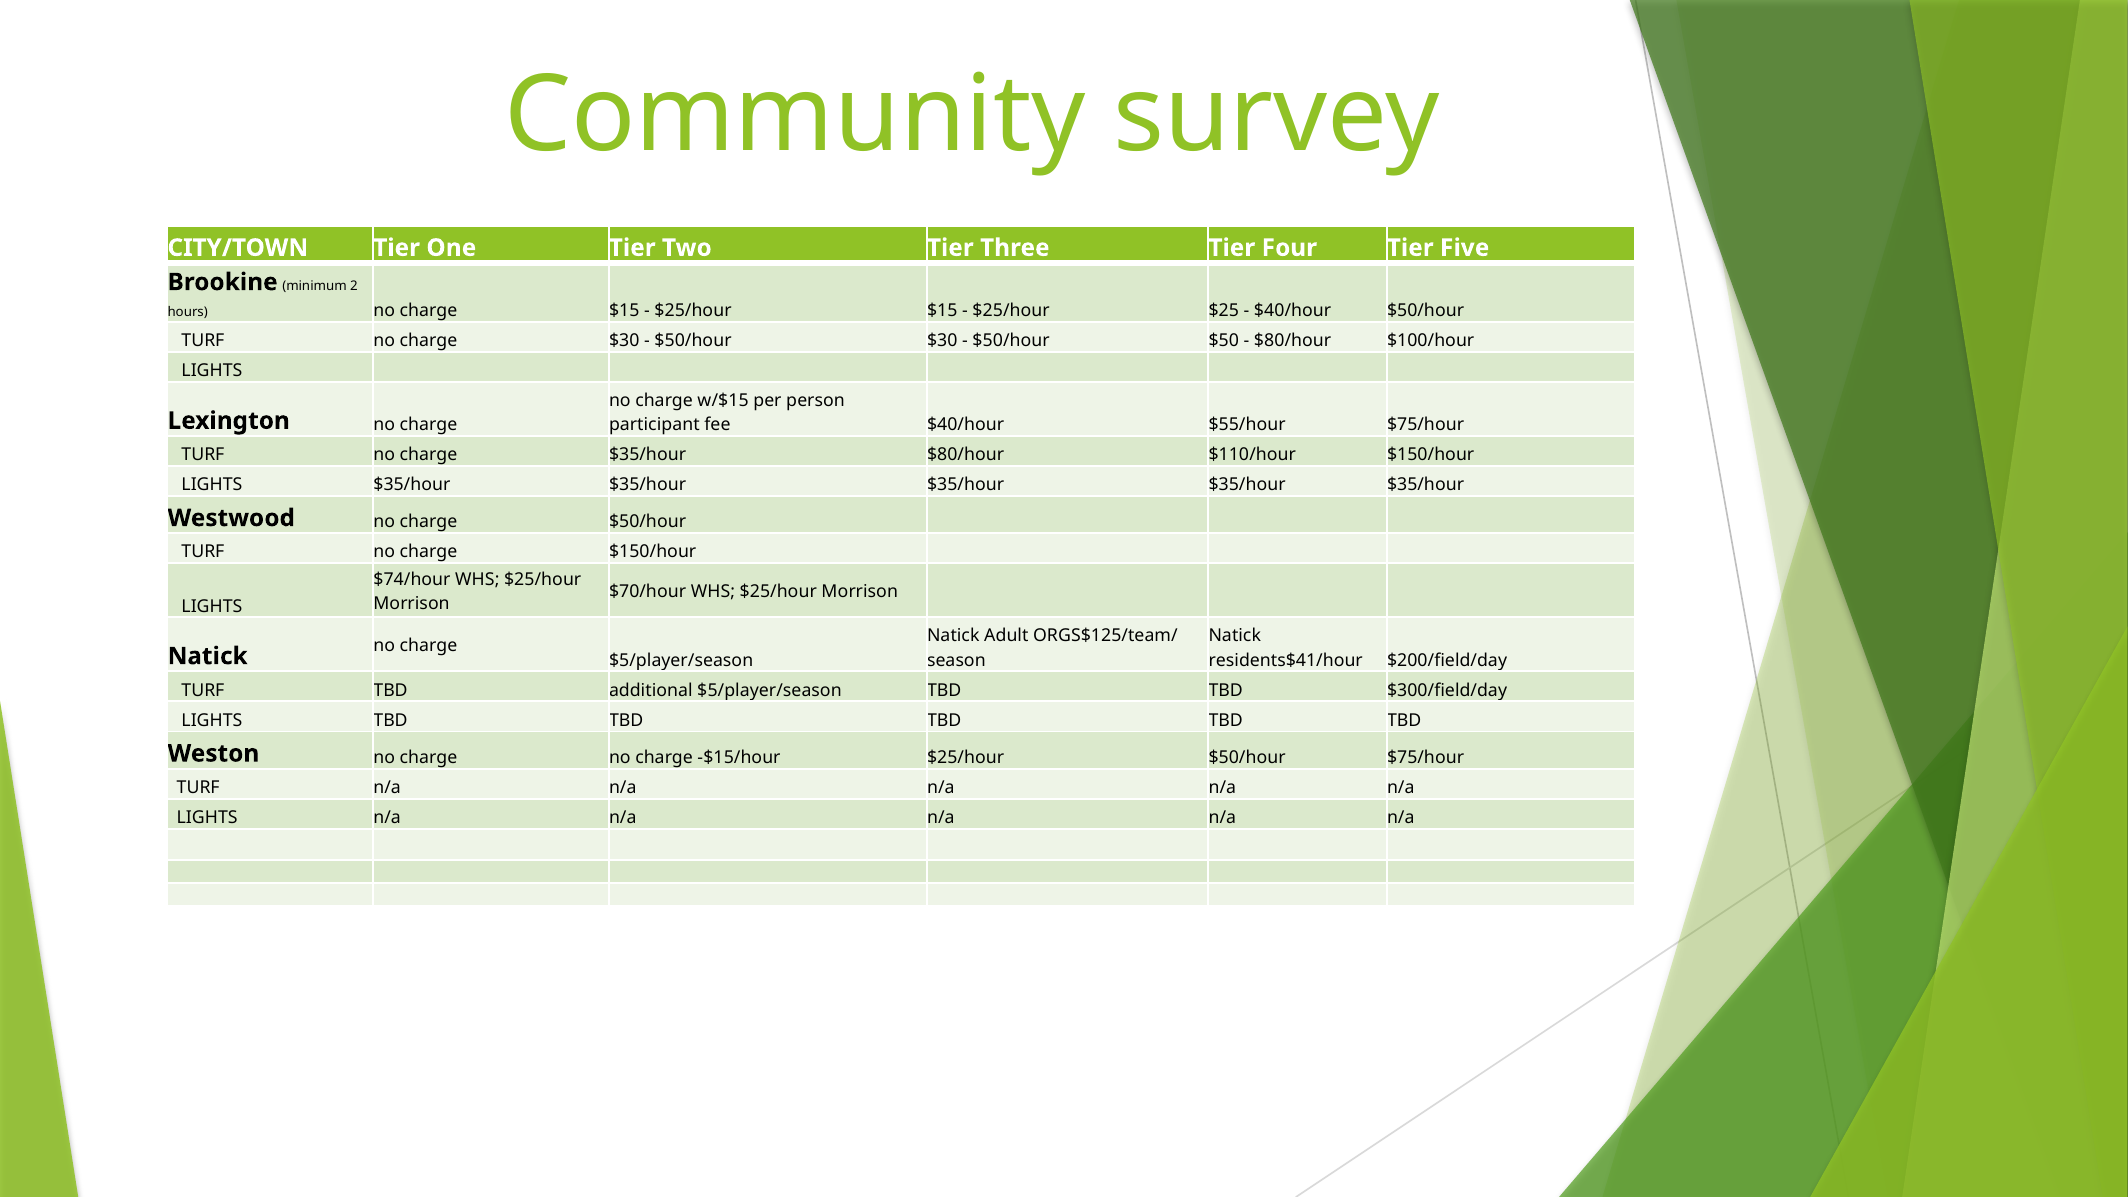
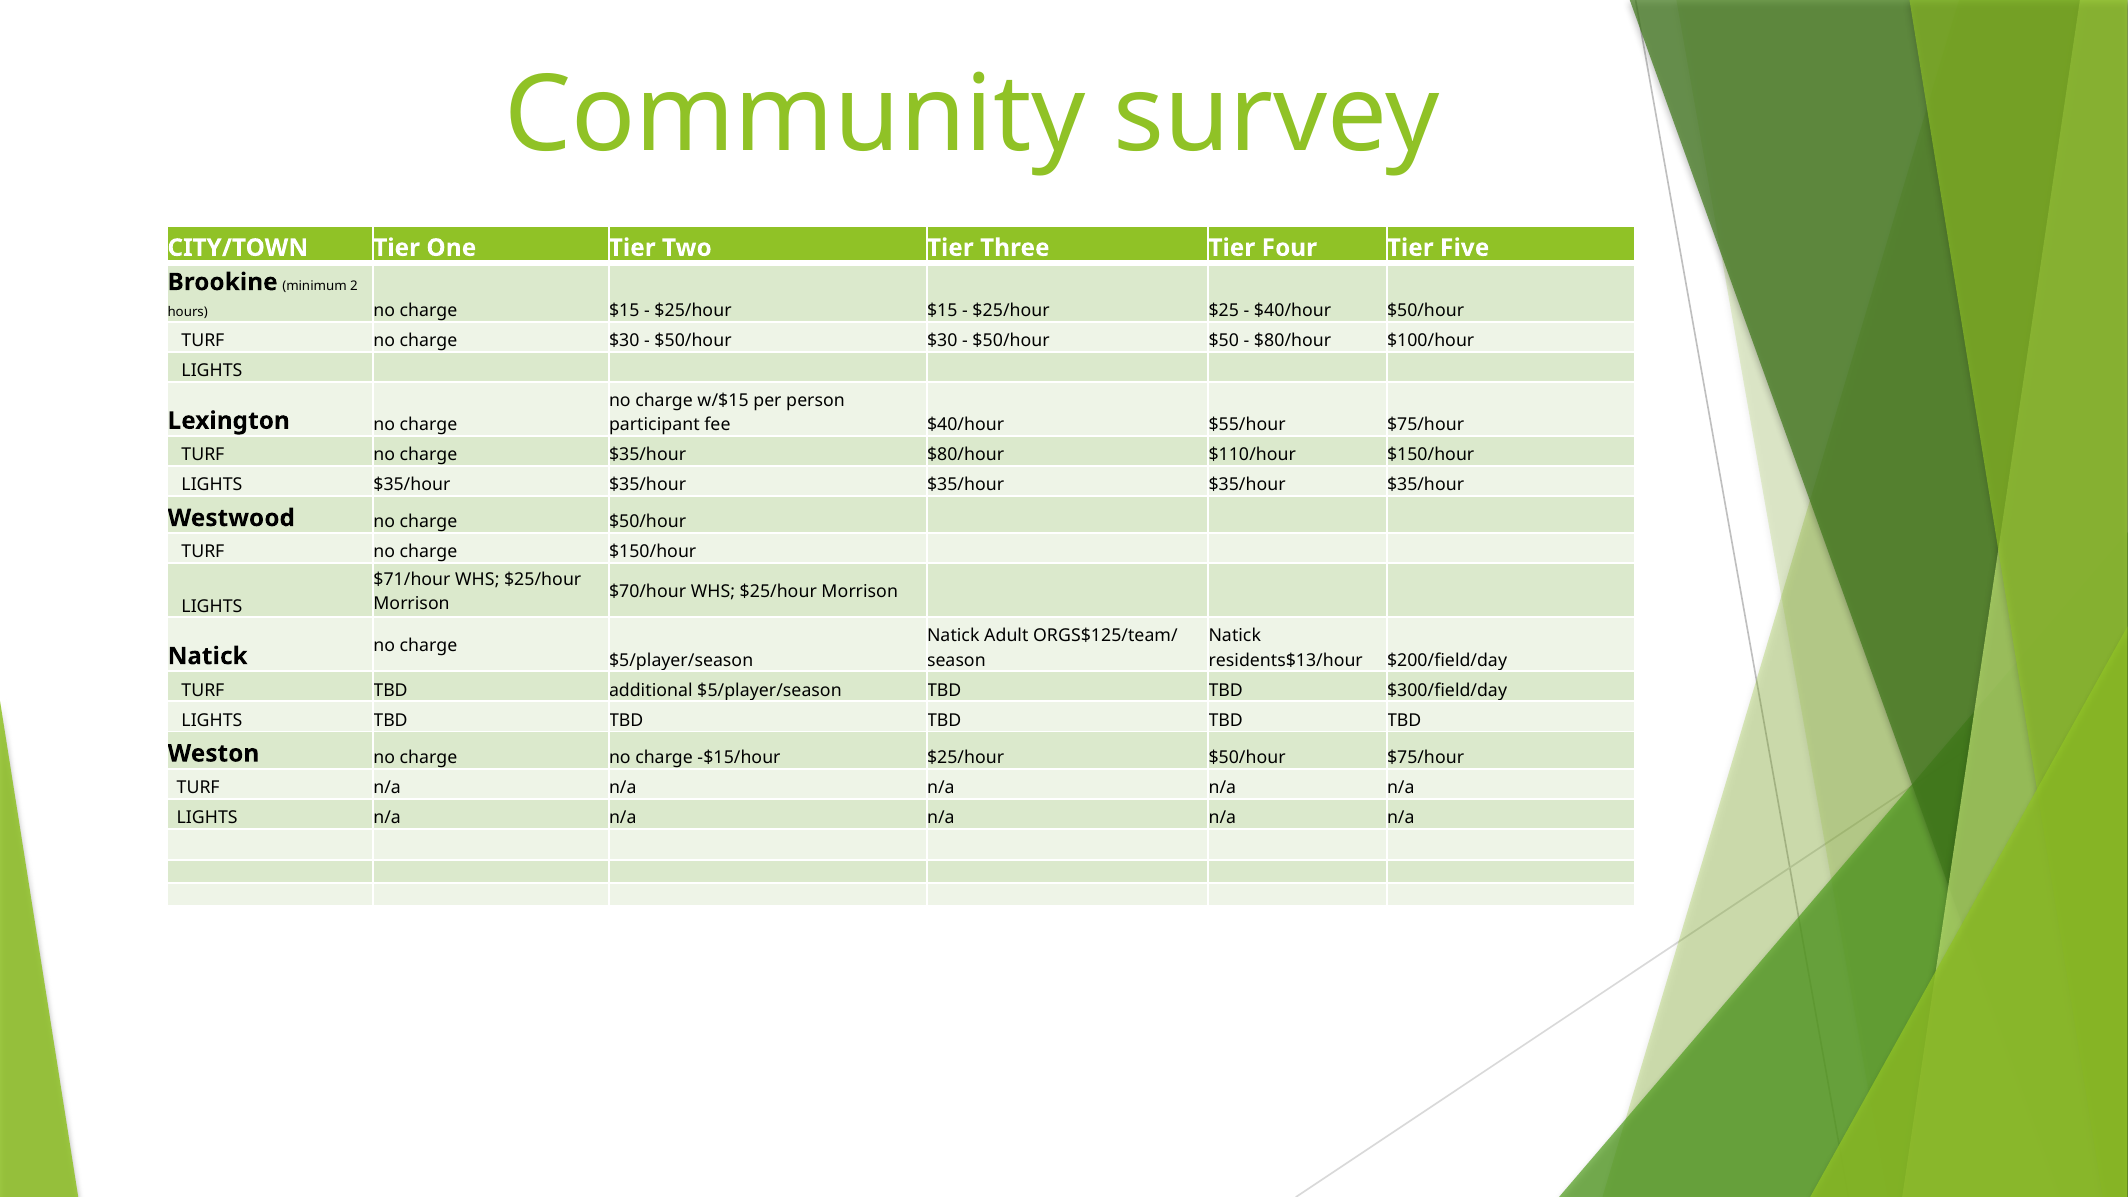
$74/hour: $74/hour -> $71/hour
residents$41/hour: residents$41/hour -> residents$13/hour
